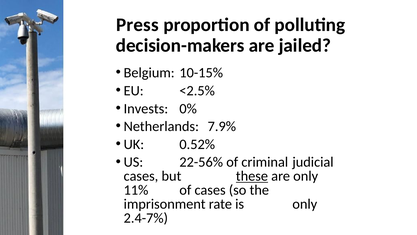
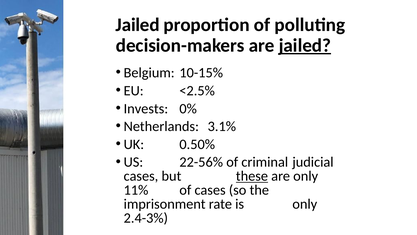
Press at (137, 25): Press -> Jailed
jailed at (305, 45) underline: none -> present
7.9%: 7.9% -> 3.1%
0.52%: 0.52% -> 0.50%
2.4-7%: 2.4-7% -> 2.4-3%
